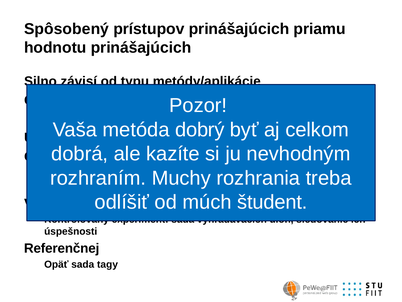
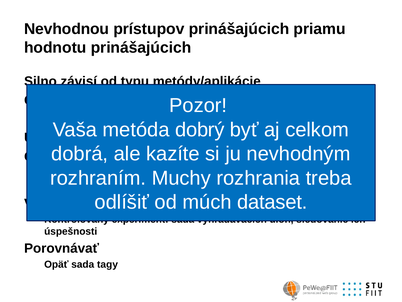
Spôsobený: Spôsobený -> Nevhodnou
študent: študent -> dataset
Referenčnej at (62, 248): Referenčnej -> Porovnávať
